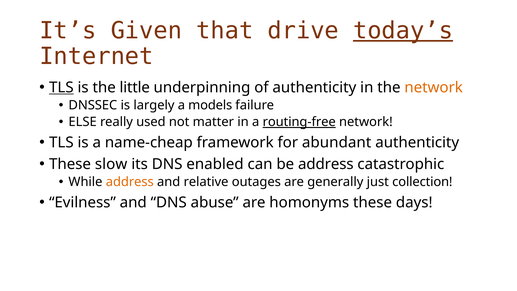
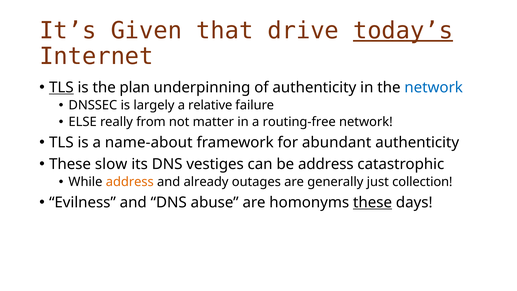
little: little -> plan
network at (434, 87) colour: orange -> blue
models: models -> relative
used: used -> from
routing-free underline: present -> none
name-cheap: name-cheap -> name-about
enabled: enabled -> vestiges
relative: relative -> already
these at (373, 202) underline: none -> present
